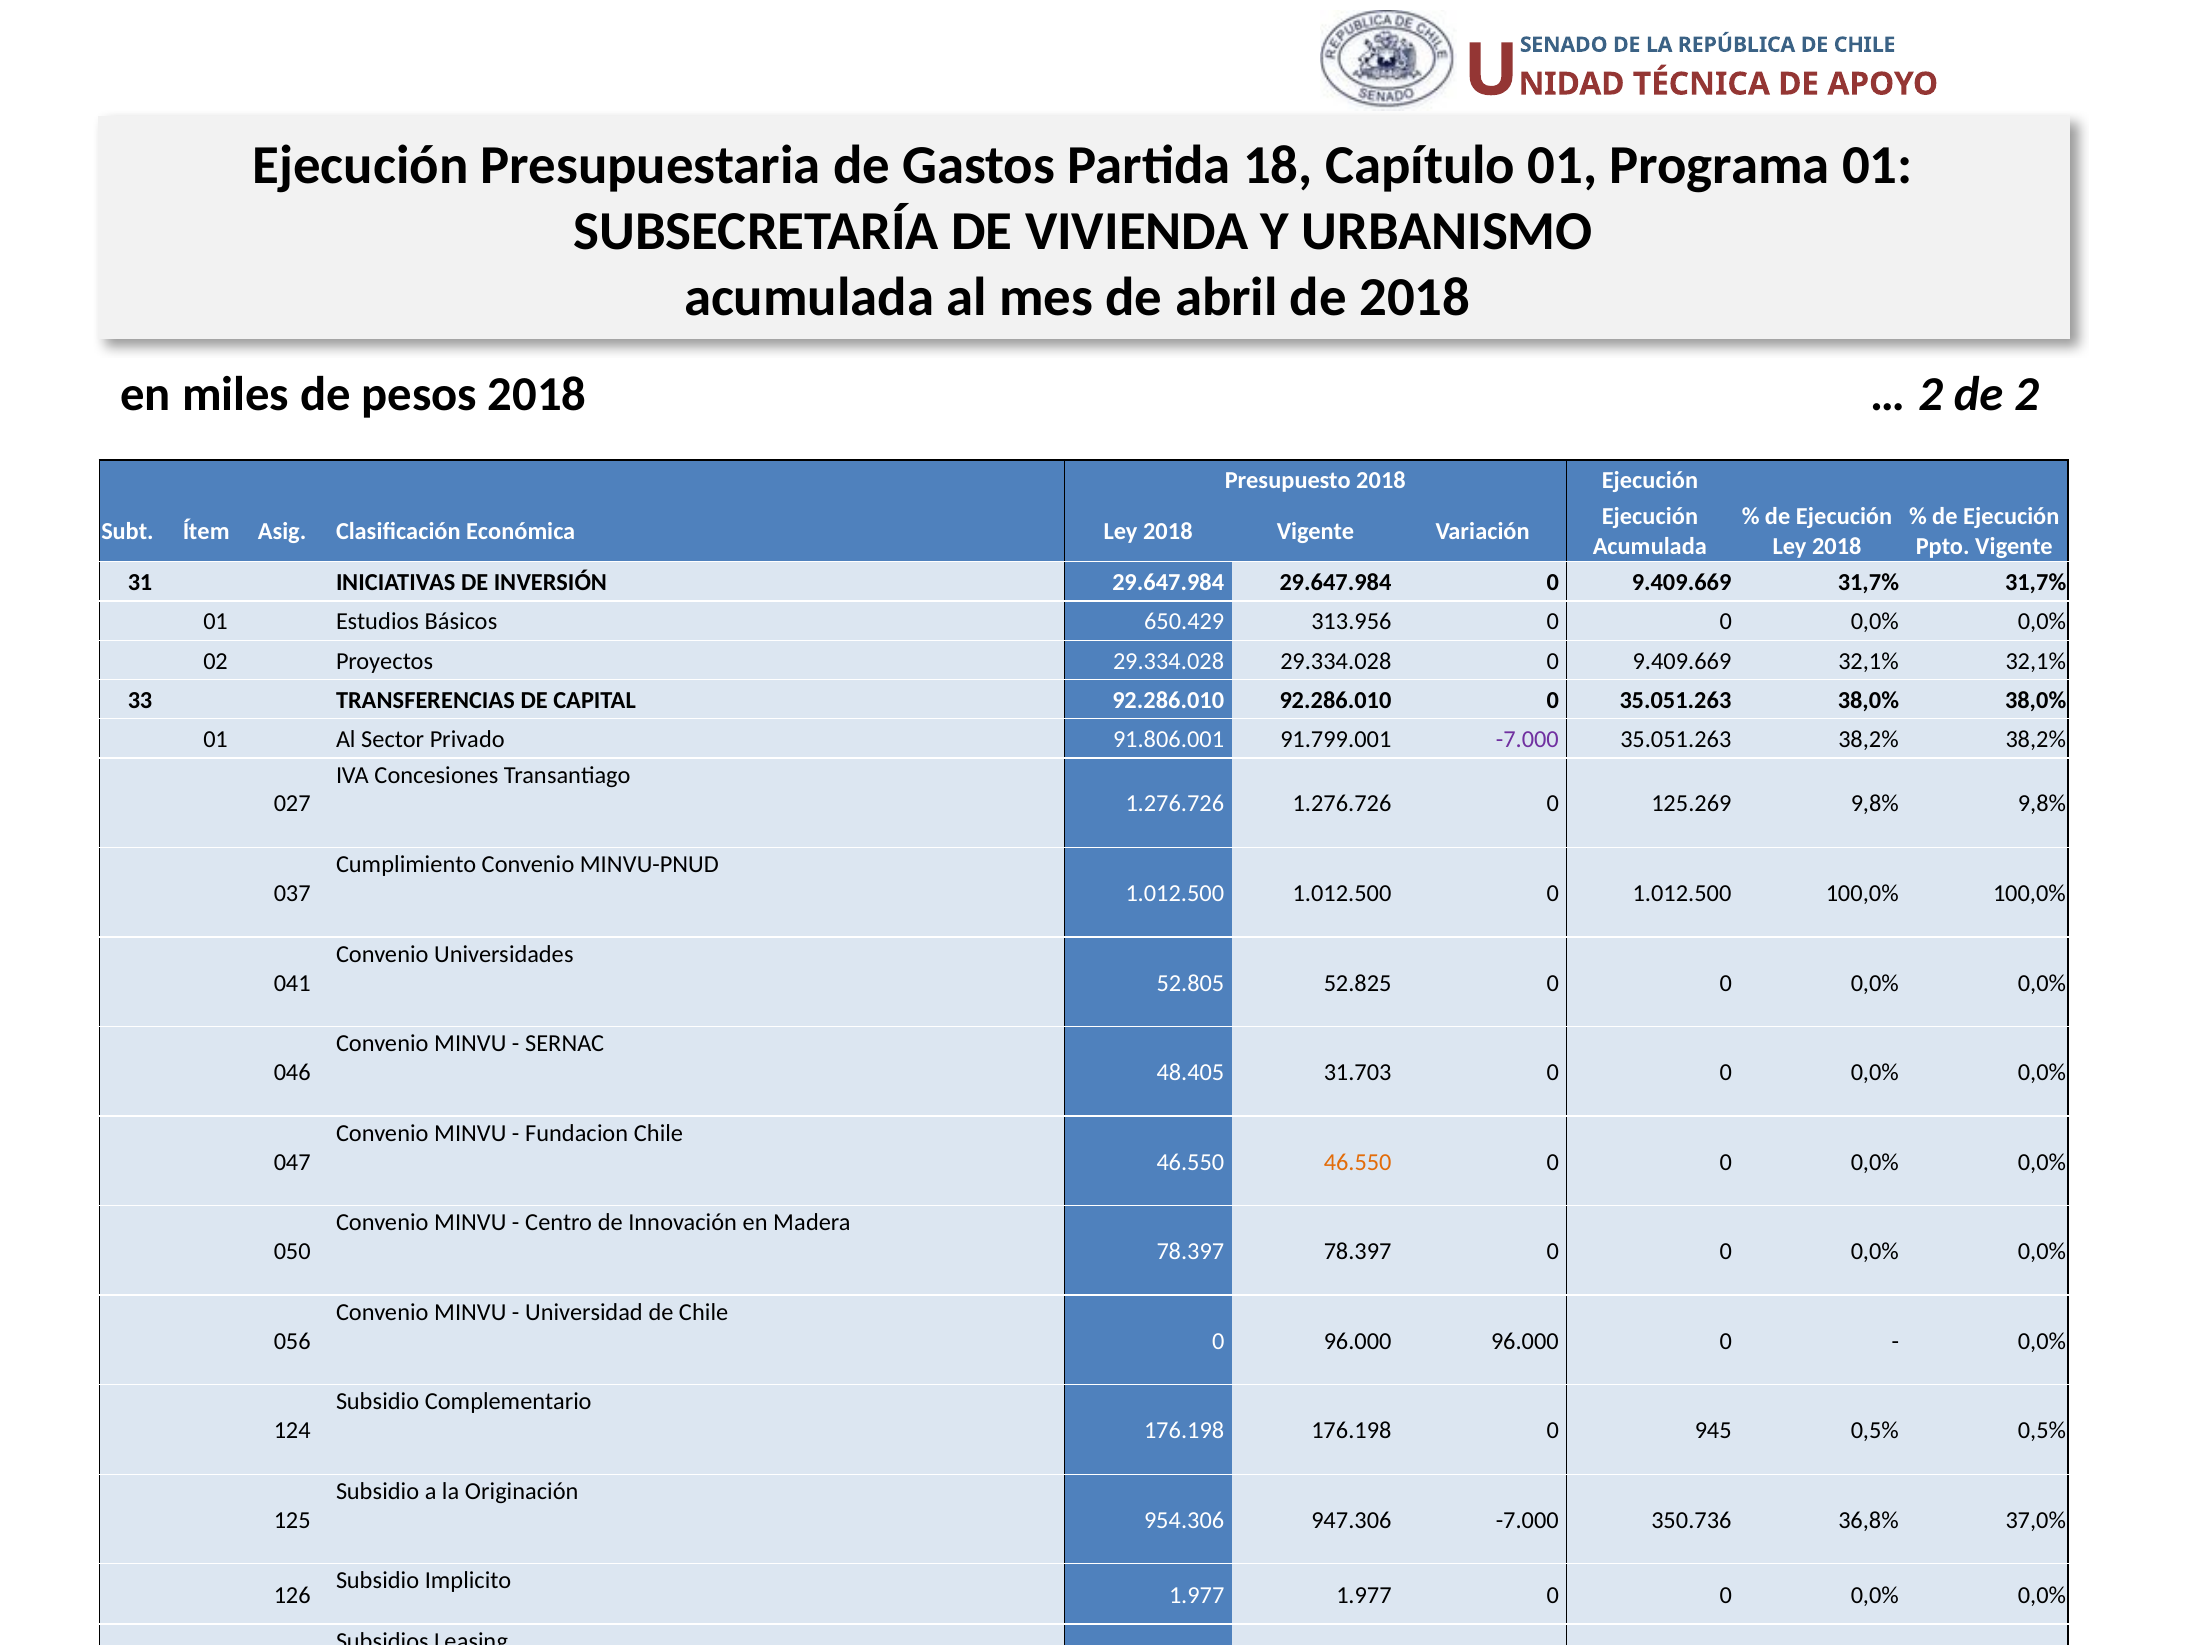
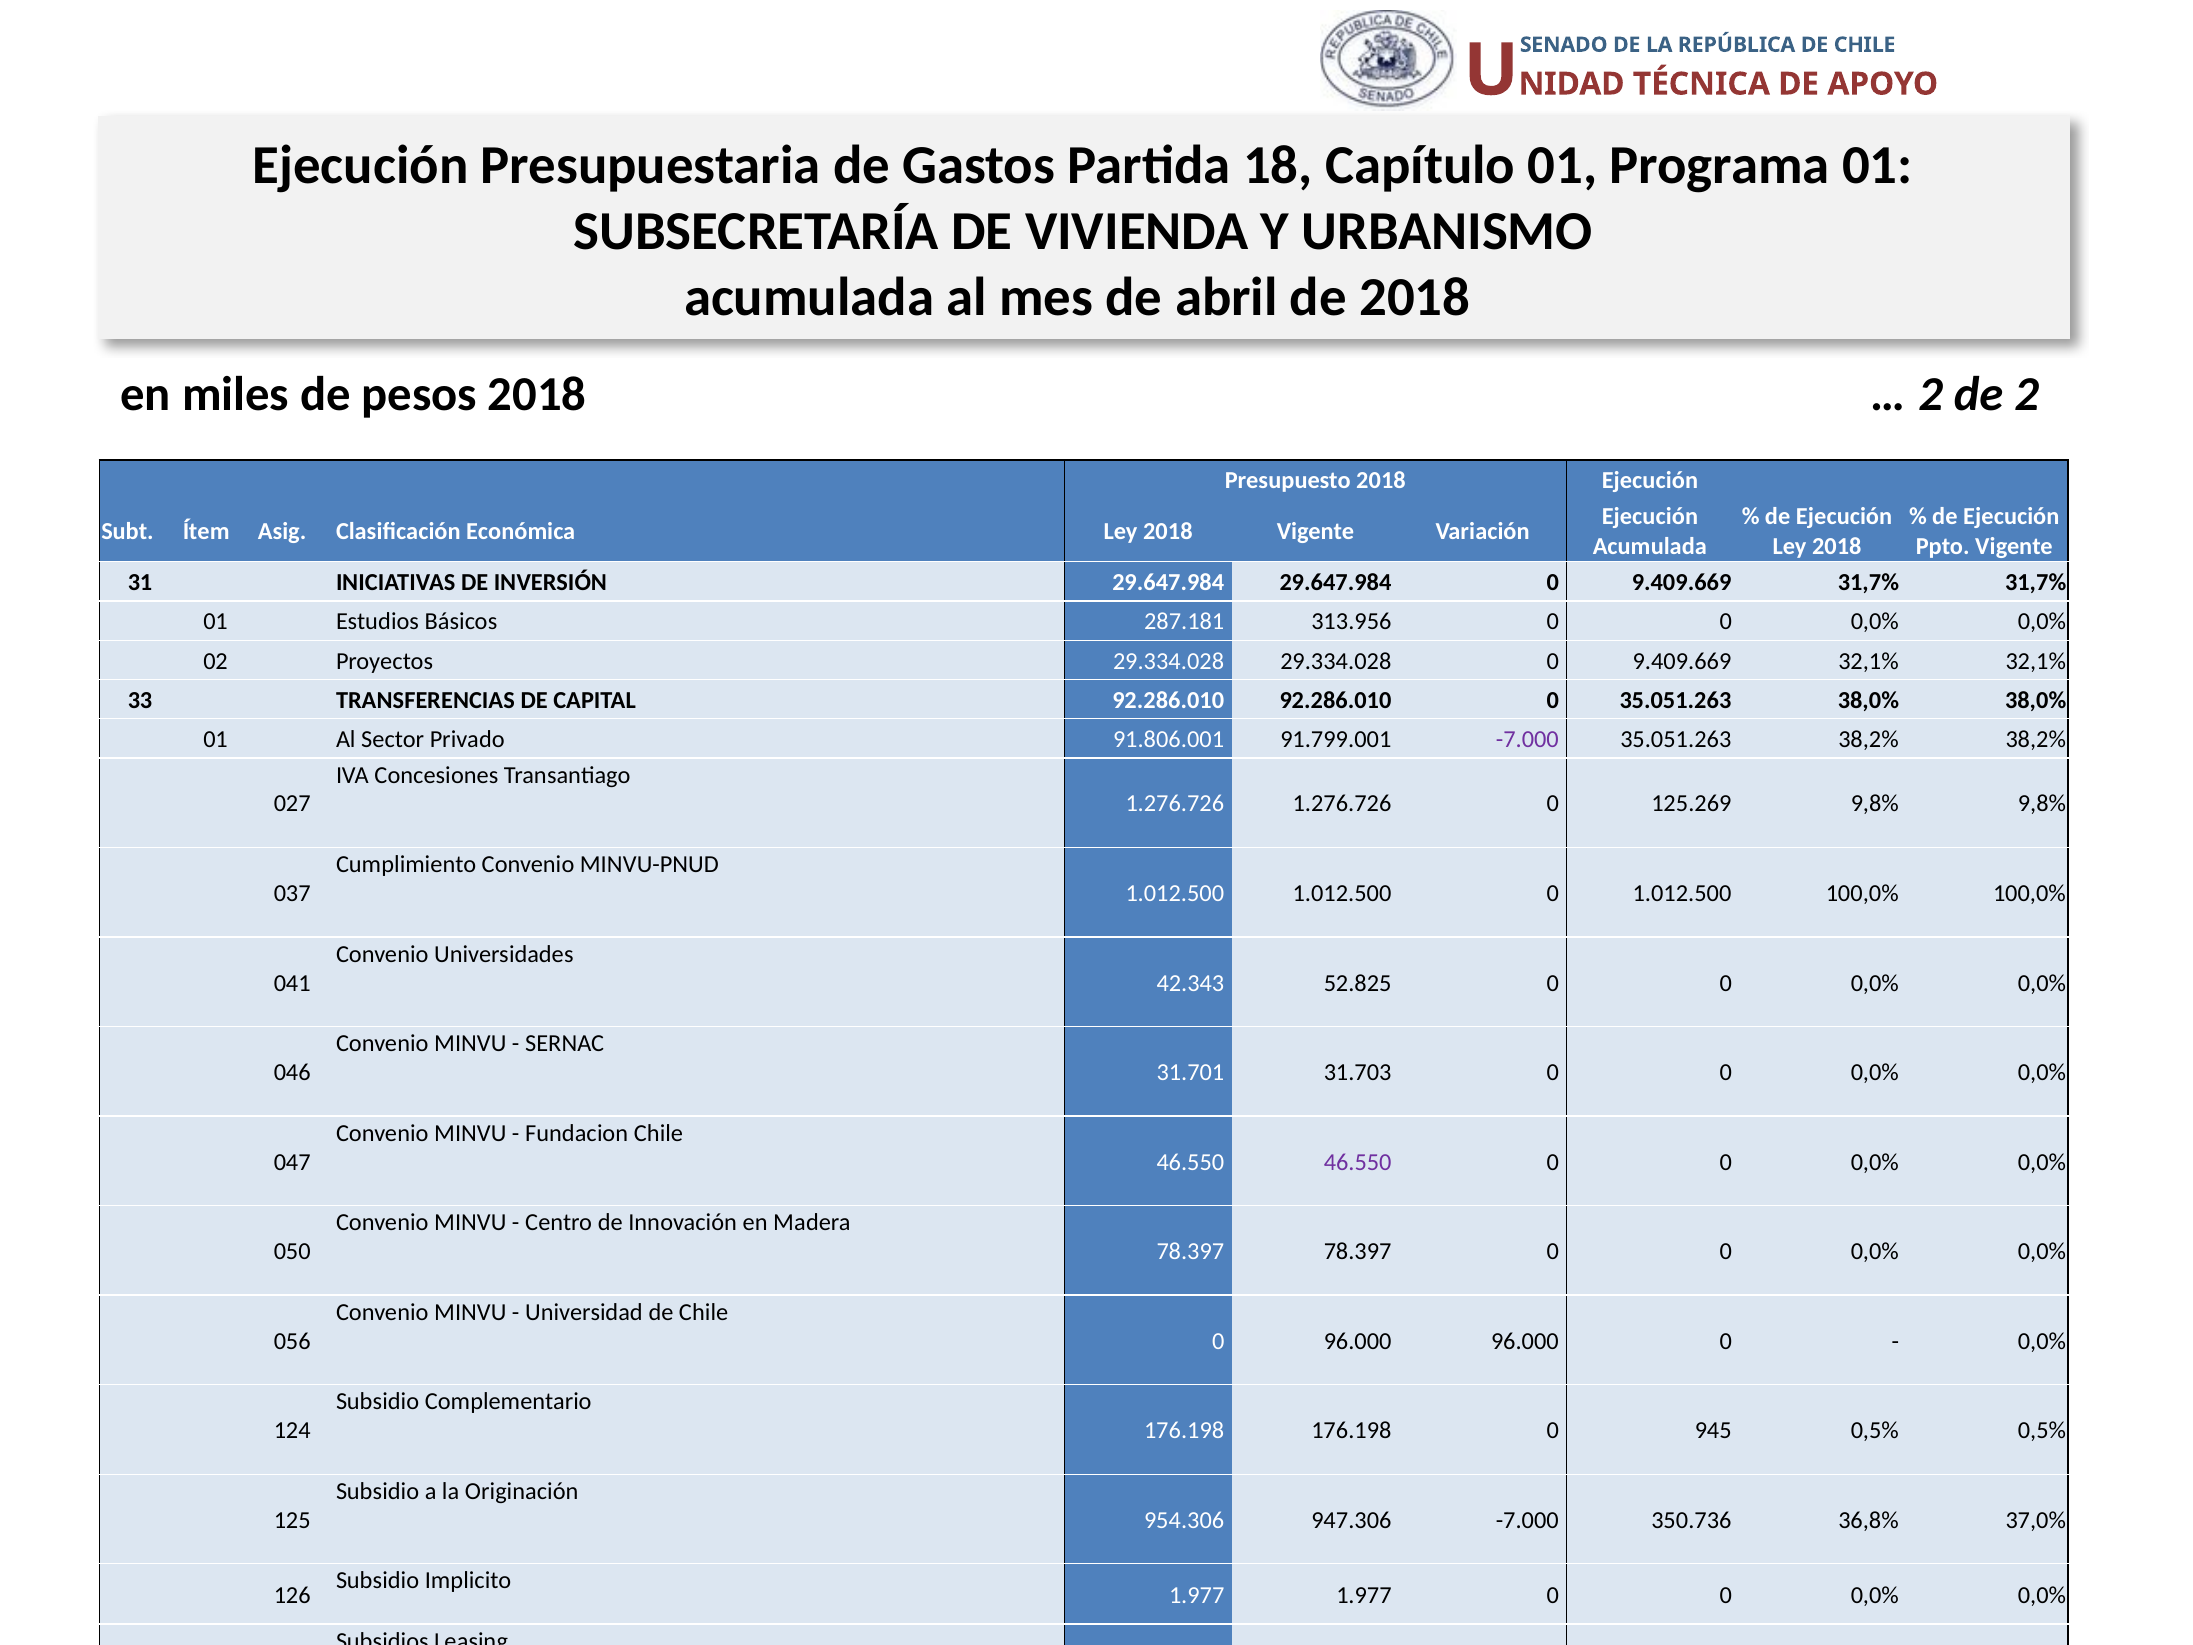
650.429: 650.429 -> 287.181
52.805: 52.805 -> 42.343
48.405: 48.405 -> 31.701
46.550 at (1358, 1162) colour: orange -> purple
